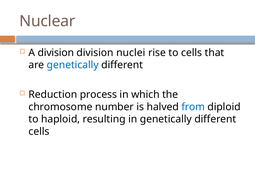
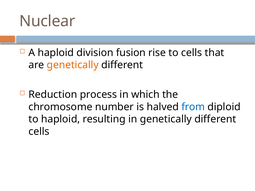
A division: division -> haploid
nuclei: nuclei -> fusion
genetically at (73, 65) colour: blue -> orange
